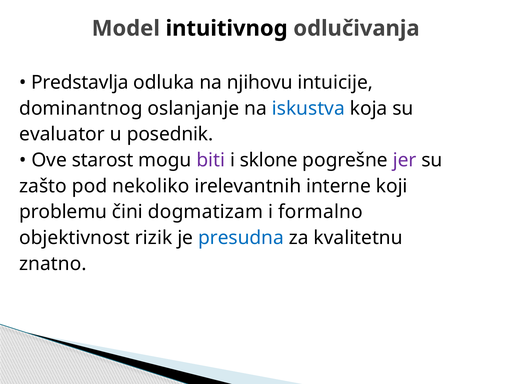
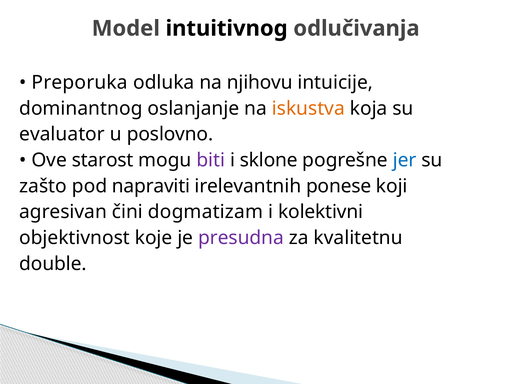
Predstavlja: Predstavlja -> Preporuka
iskustva colour: blue -> orange
posednik: posednik -> poslovno
jer colour: purple -> blue
nekoliko: nekoliko -> napraviti
interne: interne -> ponese
problemu: problemu -> agresivan
formalno: formalno -> kolektivni
rizik: rizik -> koje
presudna colour: blue -> purple
znatno: znatno -> double
